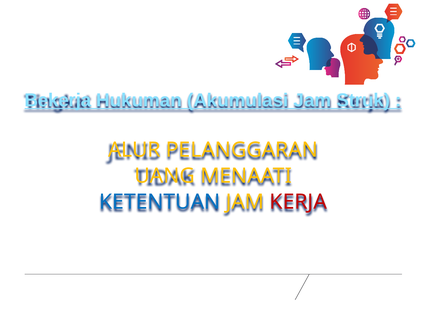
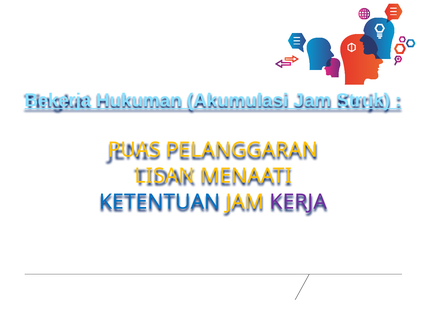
ALUR: ALUR -> PUAS
UANG: UANG -> LISAN
KERJA colour: red -> purple
